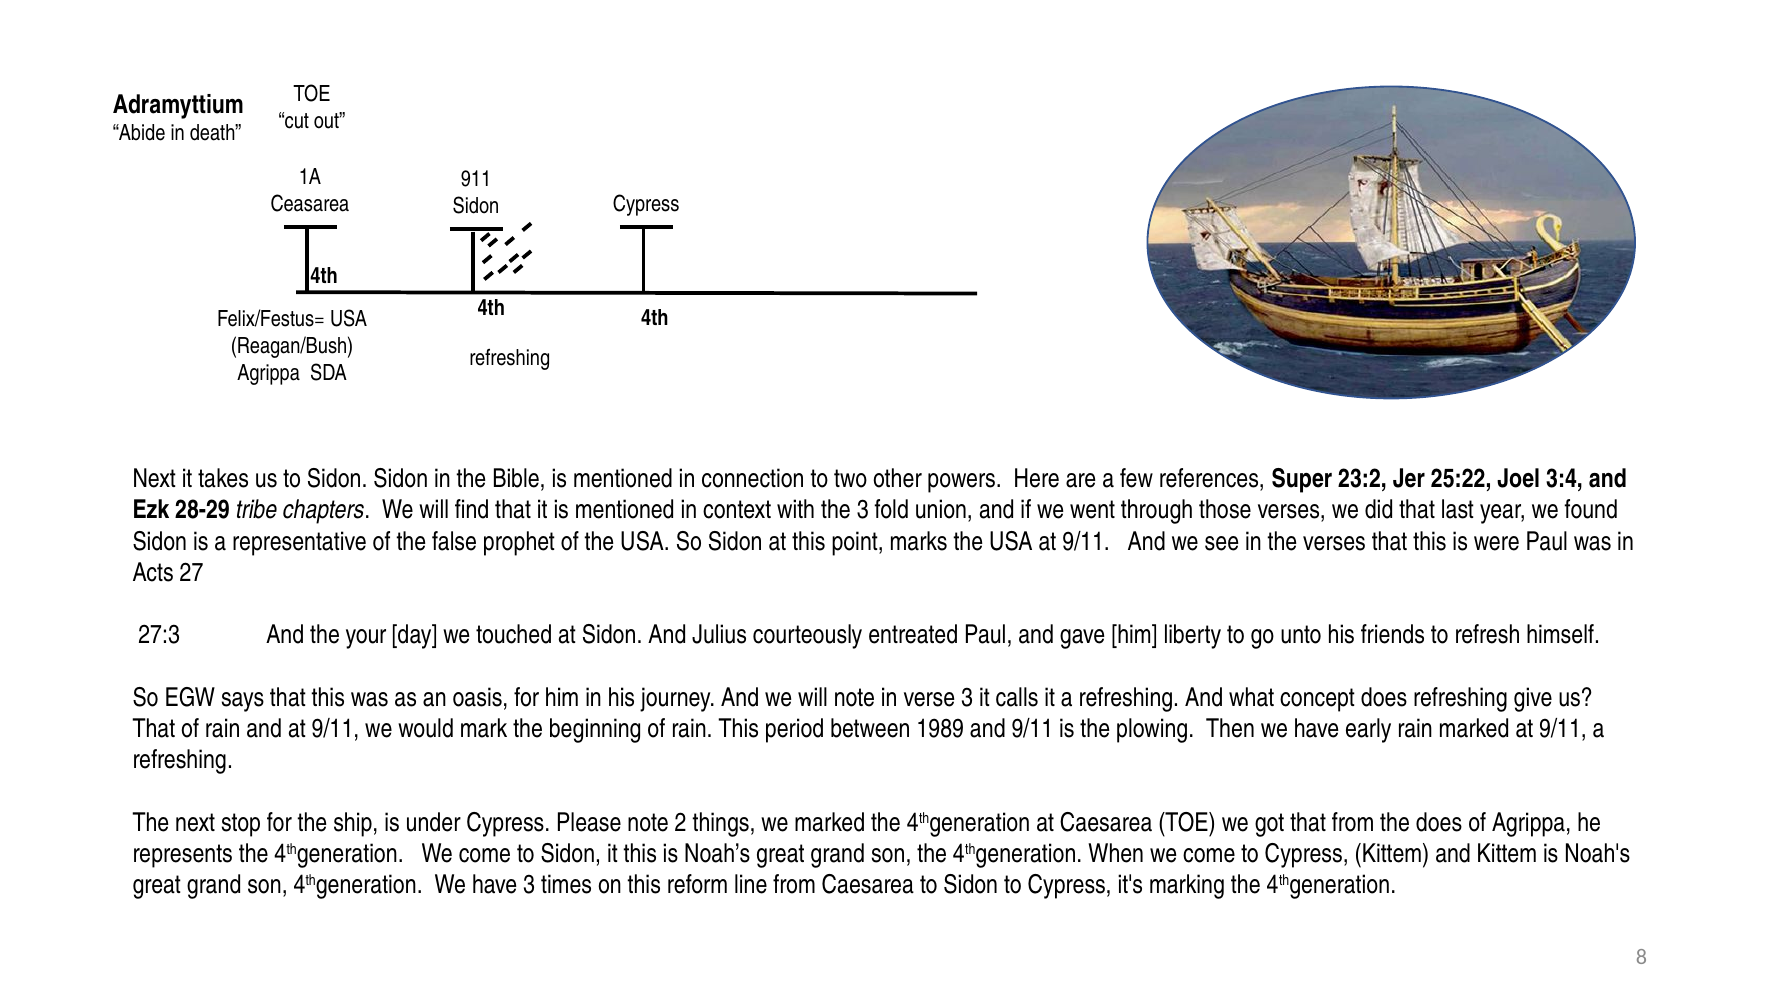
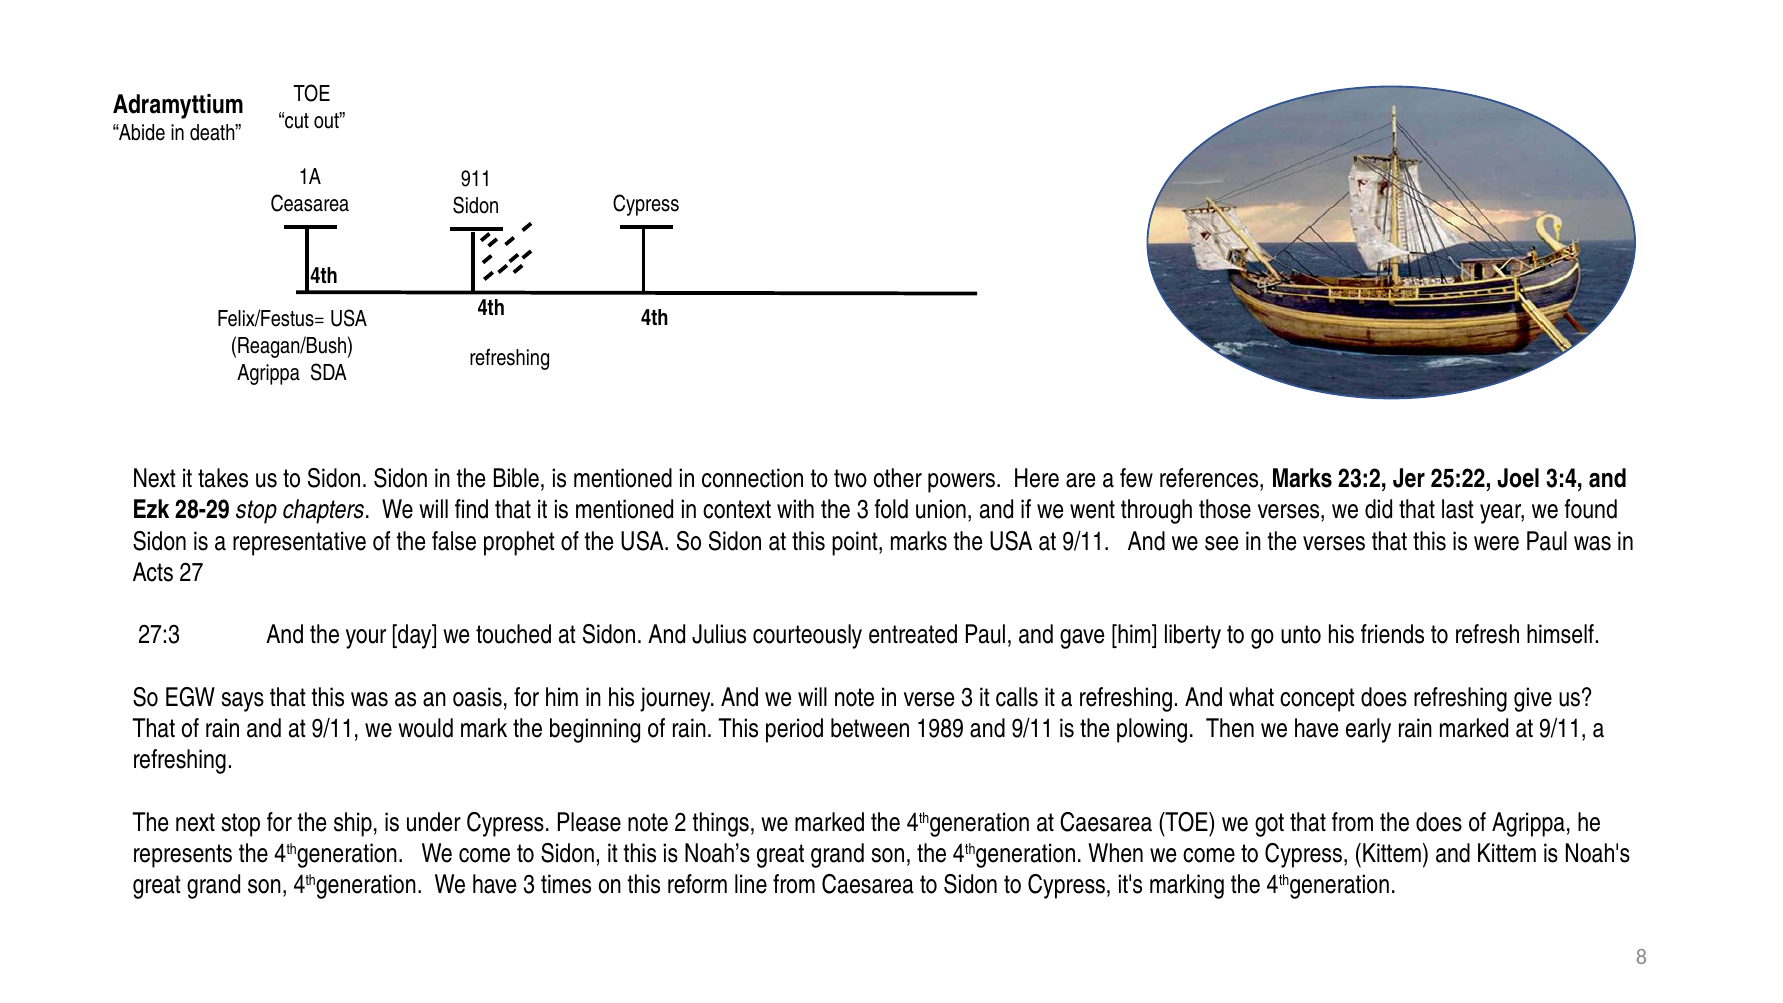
references Super: Super -> Marks
28-29 tribe: tribe -> stop
